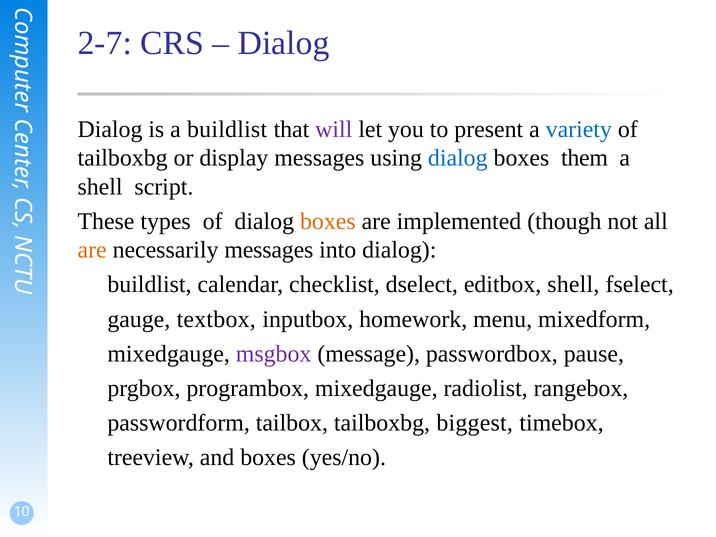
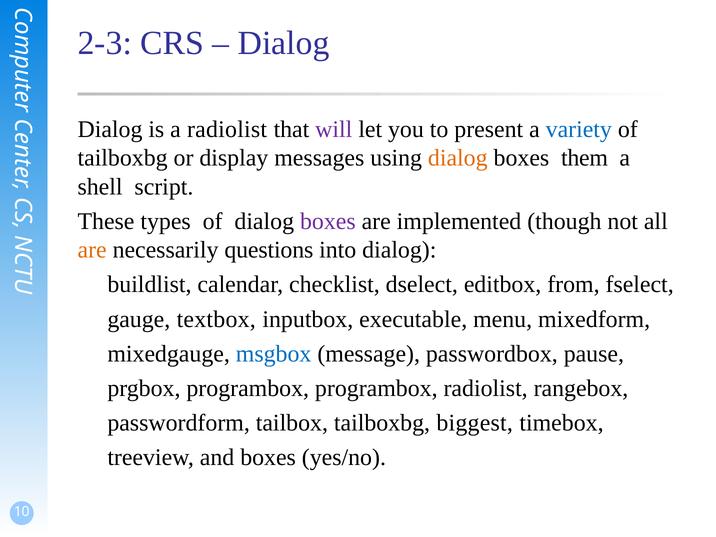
2-7: 2-7 -> 2-3
a buildlist: buildlist -> radiolist
dialog at (458, 158) colour: blue -> orange
boxes at (328, 221) colour: orange -> purple
necessarily messages: messages -> questions
editbox shell: shell -> from
homework: homework -> executable
msgbox colour: purple -> blue
programbox mixedgauge: mixedgauge -> programbox
